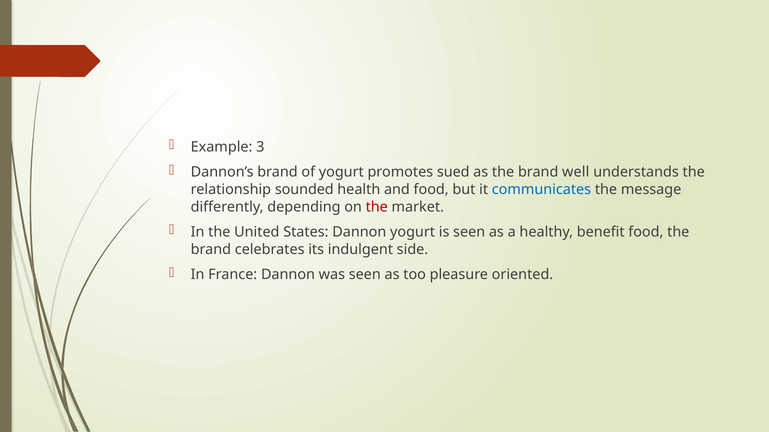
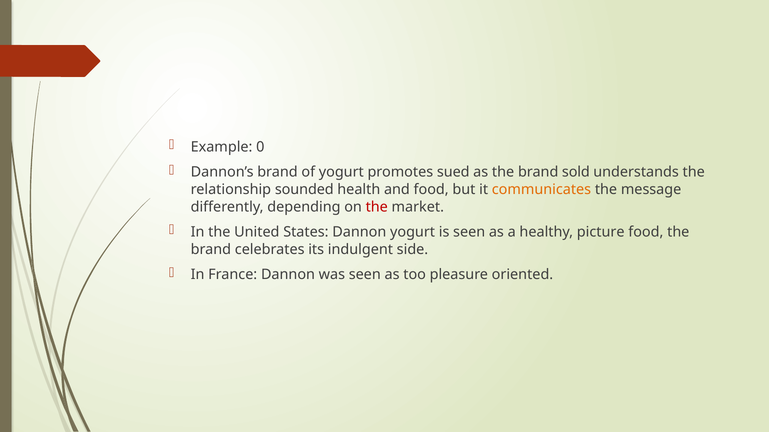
3: 3 -> 0
well: well -> sold
communicates colour: blue -> orange
benefit: benefit -> picture
